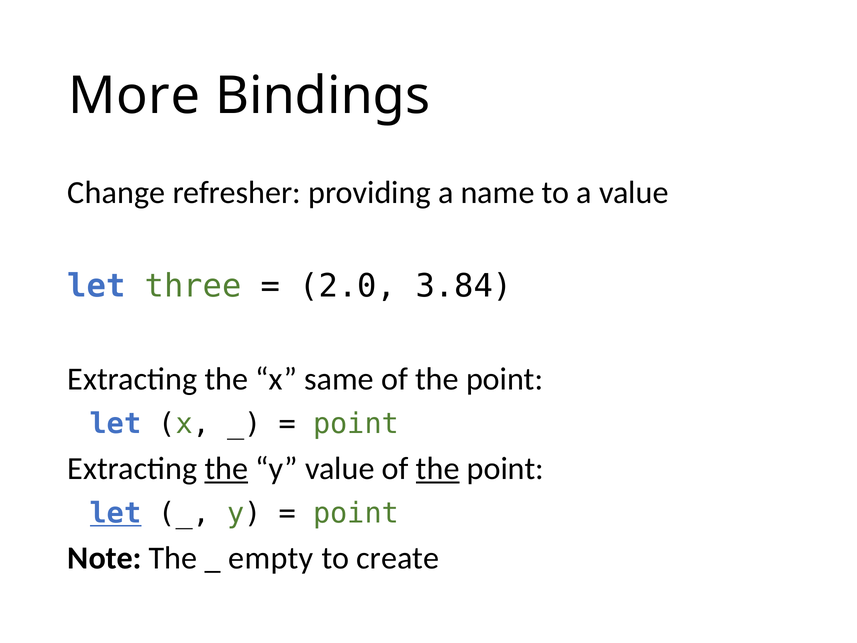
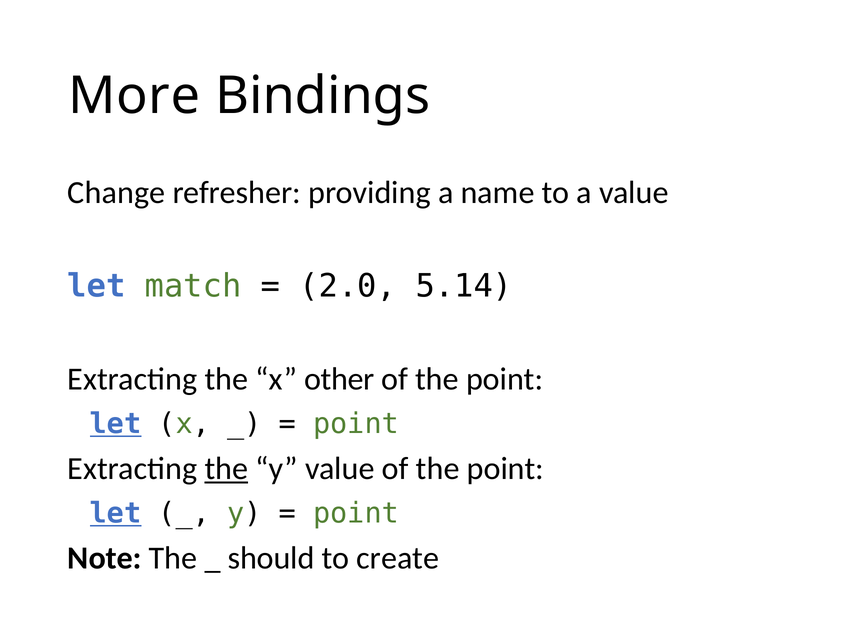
three: three -> match
3.84: 3.84 -> 5.14
same: same -> other
let at (116, 424) underline: none -> present
the at (438, 469) underline: present -> none
empty: empty -> should
